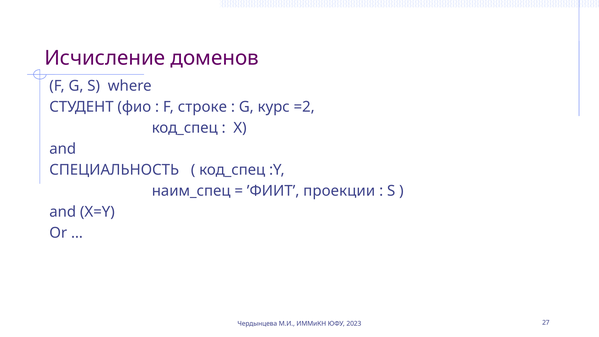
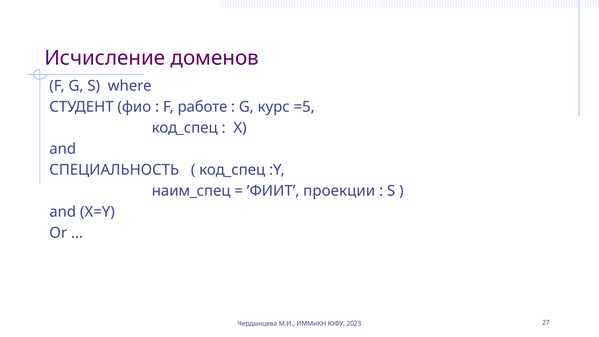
строке: строке -> работе
=2: =2 -> =5
